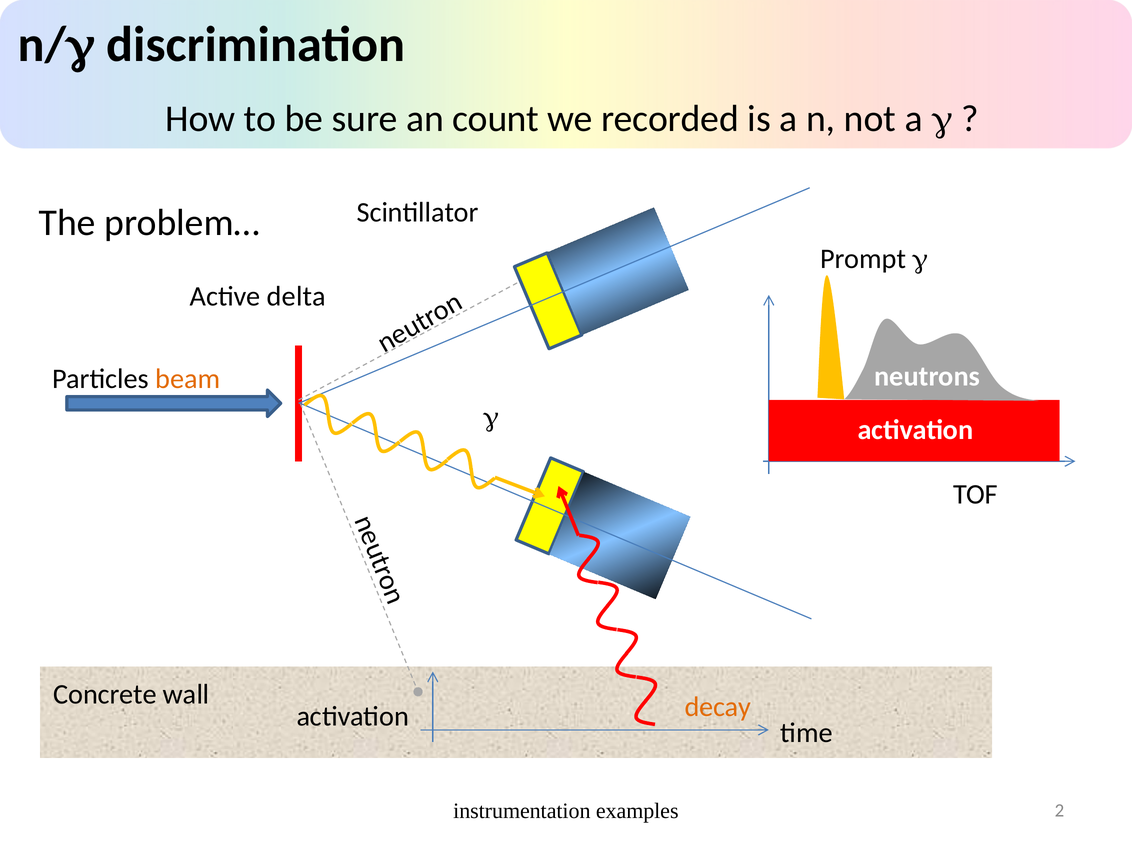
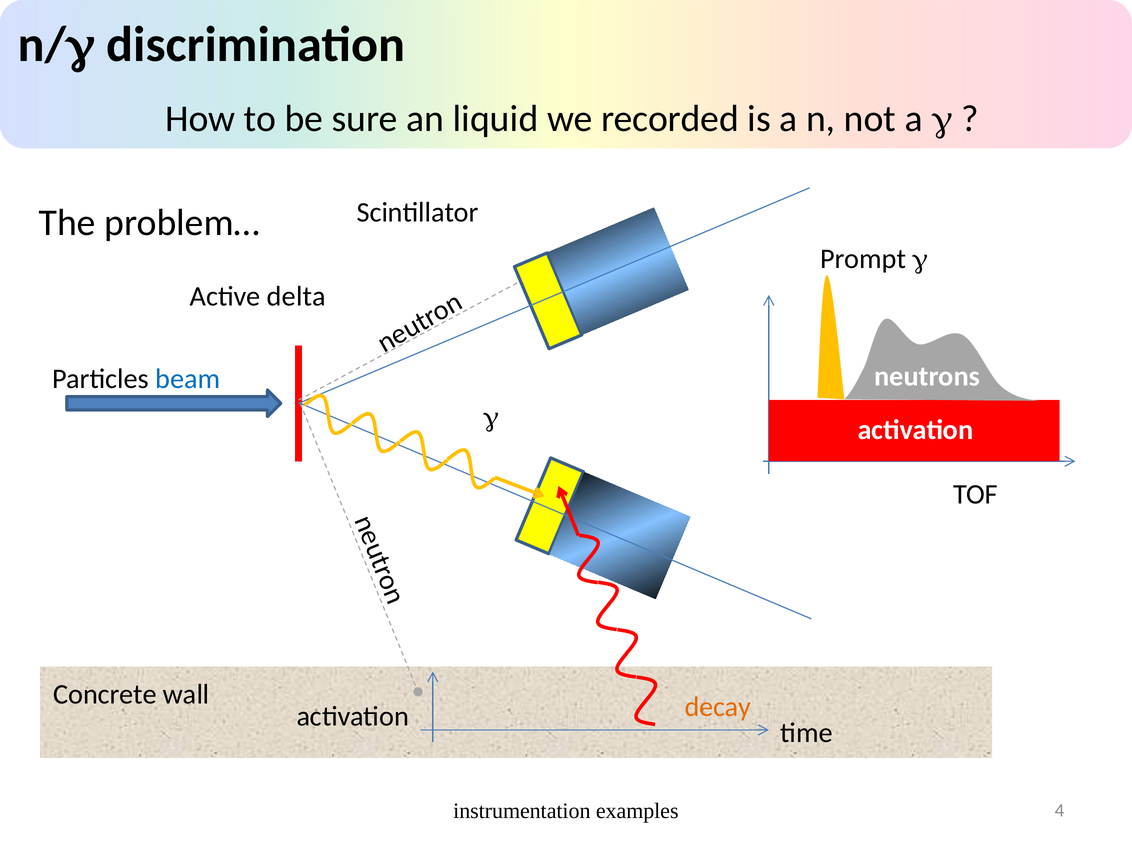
count: count -> liquid
beam colour: orange -> blue
2: 2 -> 4
